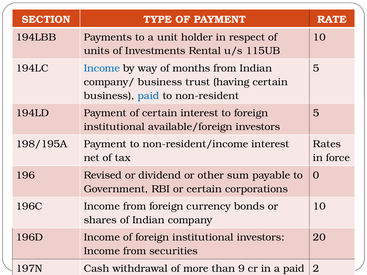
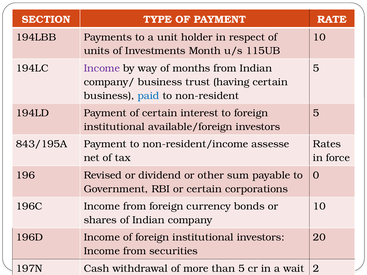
Rental: Rental -> Month
Income at (102, 68) colour: blue -> purple
198/195A: 198/195A -> 843/195A
non-resident/income interest: interest -> assesse
than 9: 9 -> 5
a paid: paid -> wait
